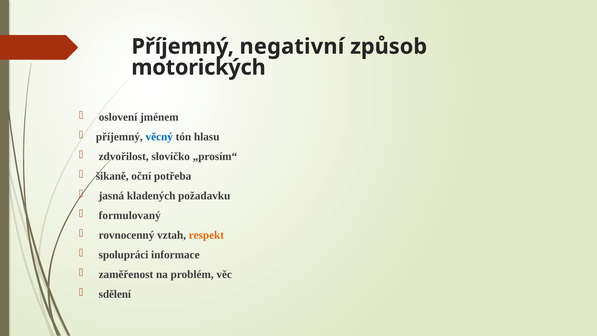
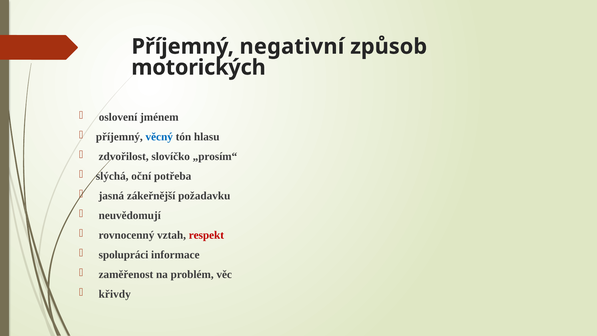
šikaně: šikaně -> slýchá
kladených: kladených -> zákeřnější
formulovaný: formulovaný -> neuvědomují
respekt colour: orange -> red
sdělení: sdělení -> křivdy
